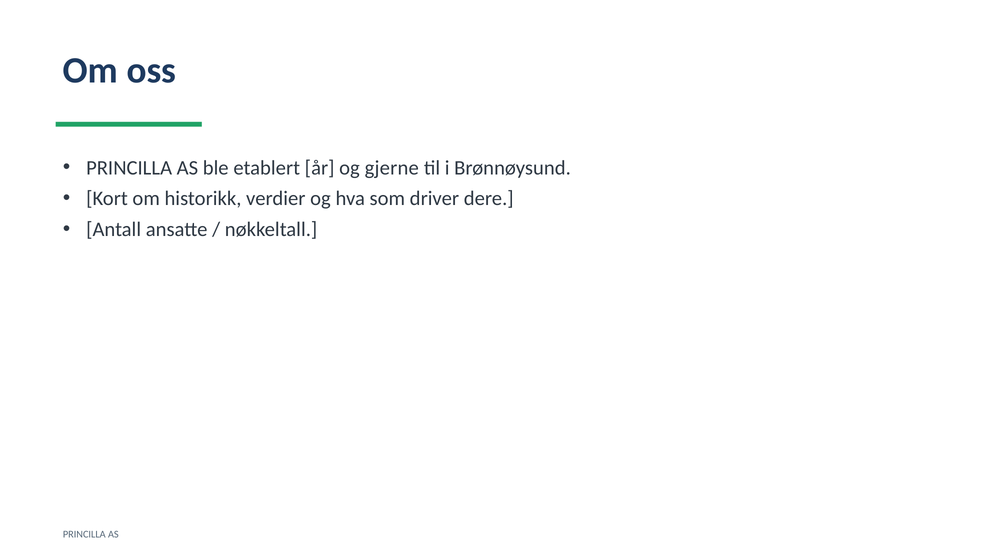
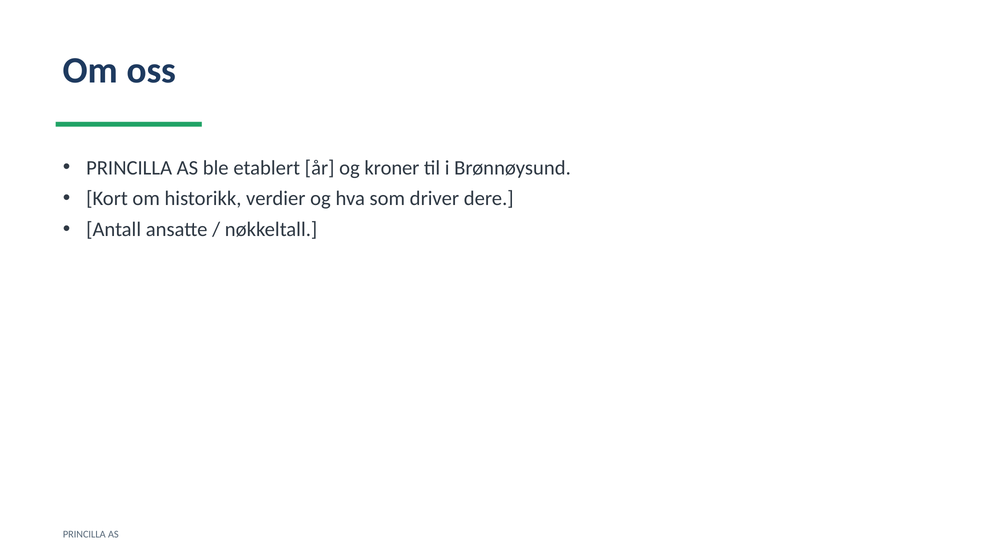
gjerne: gjerne -> kroner
